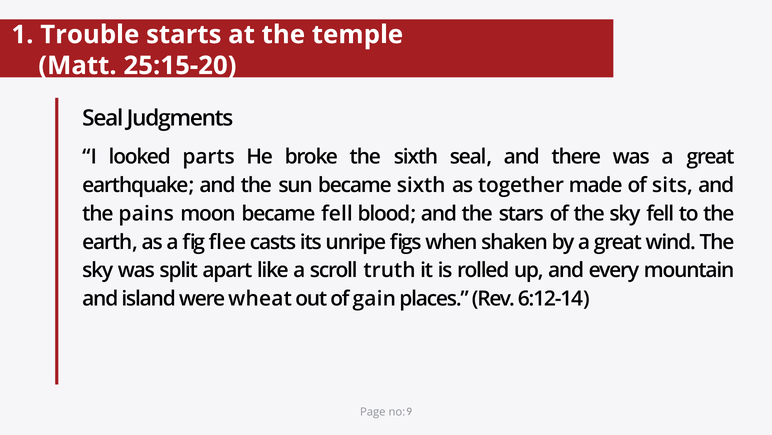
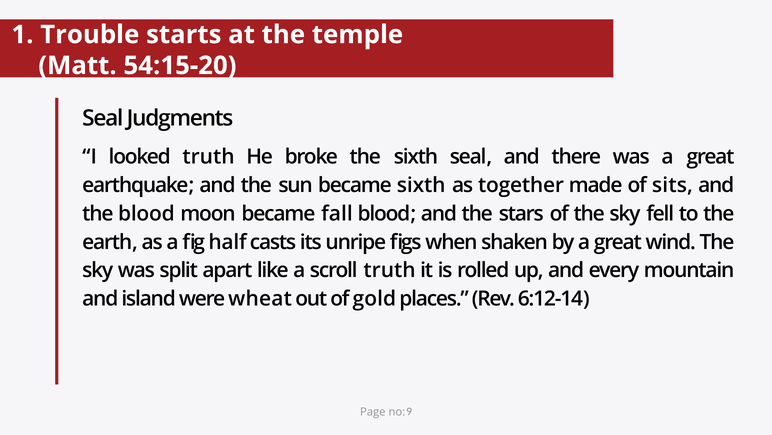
25:15-20: 25:15-20 -> 54:15-20
looked parts: parts -> truth
the pains: pains -> blood
became fell: fell -> fall
flee: flee -> half
gain: gain -> gold
